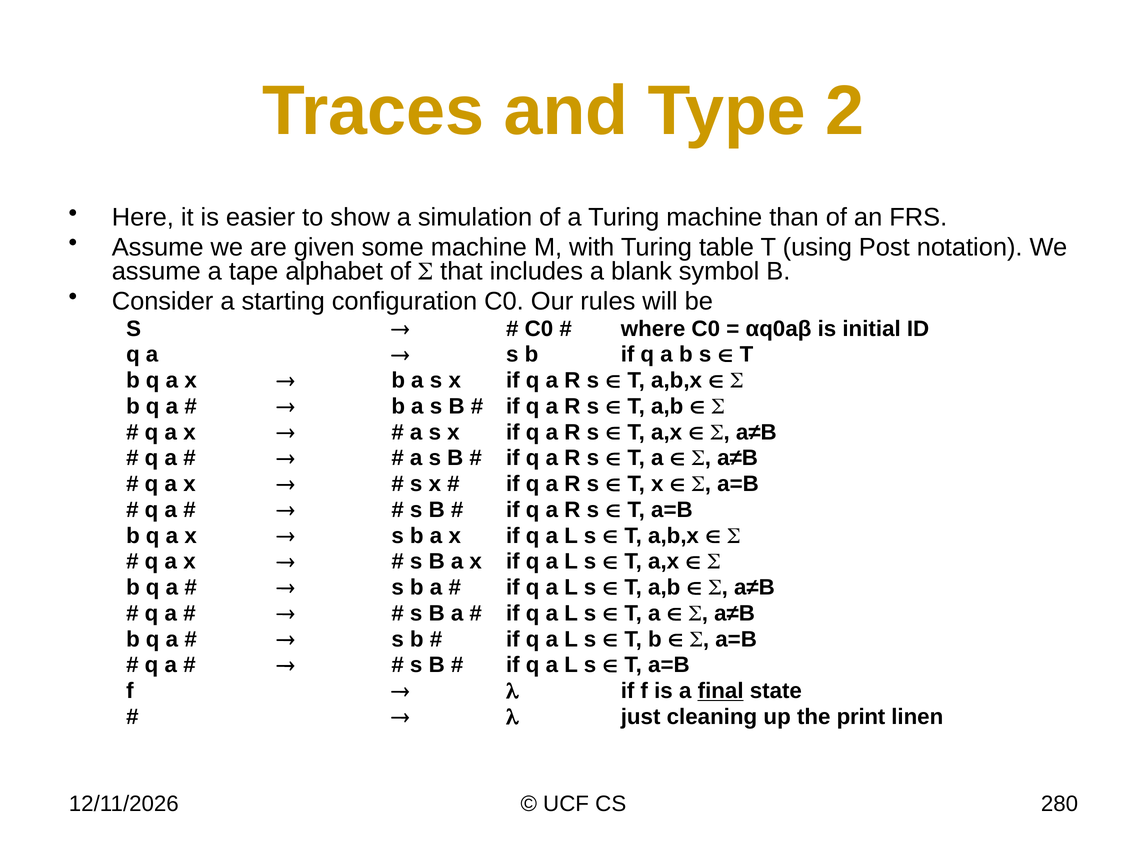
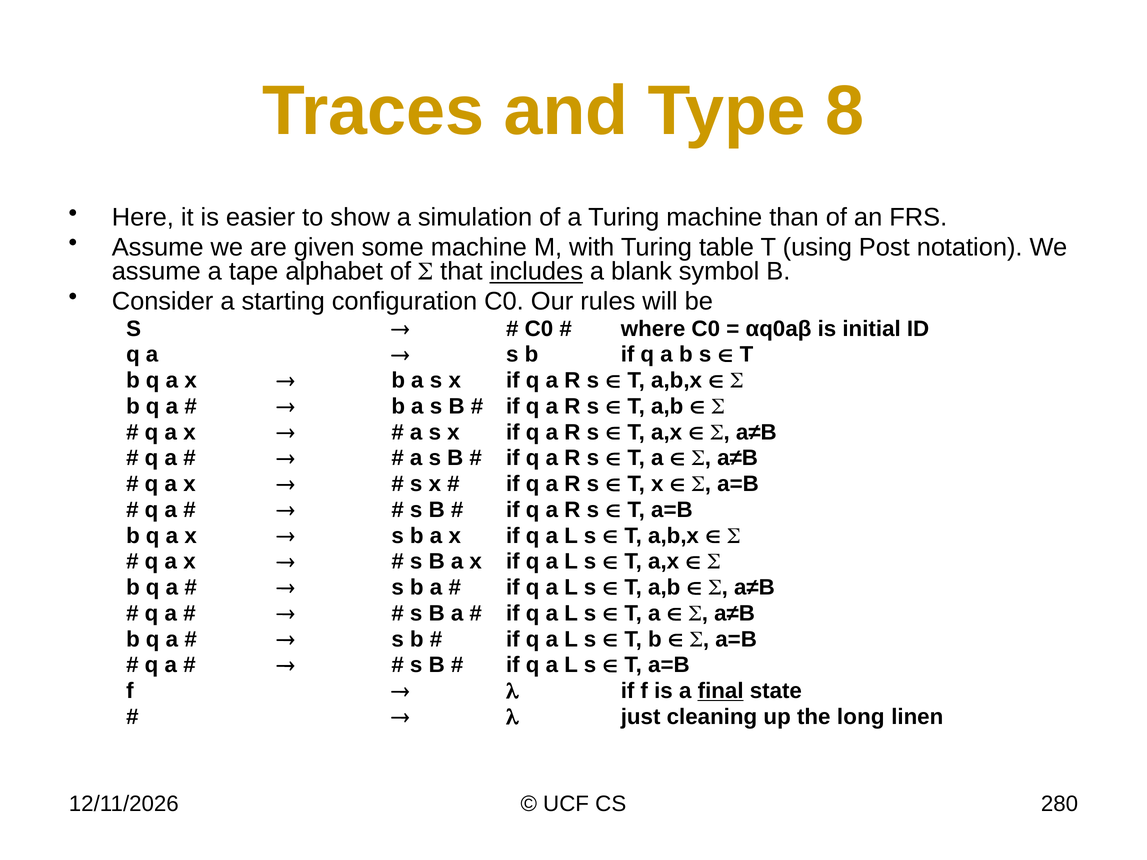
2: 2 -> 8
includes underline: none -> present
print: print -> long
